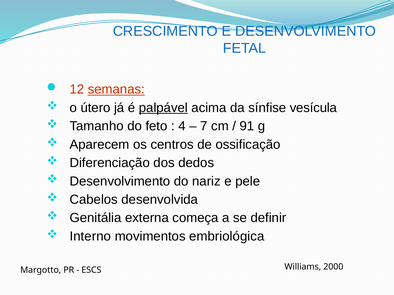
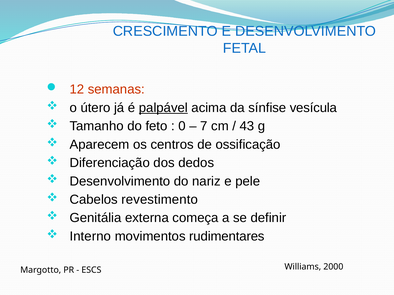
semanas underline: present -> none
4: 4 -> 0
91: 91 -> 43
desenvolvida: desenvolvida -> revestimento
embriológica: embriológica -> rudimentares
